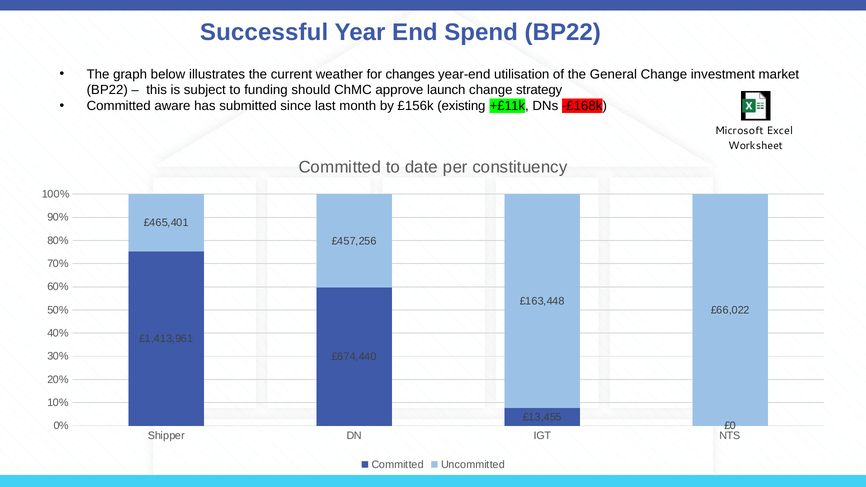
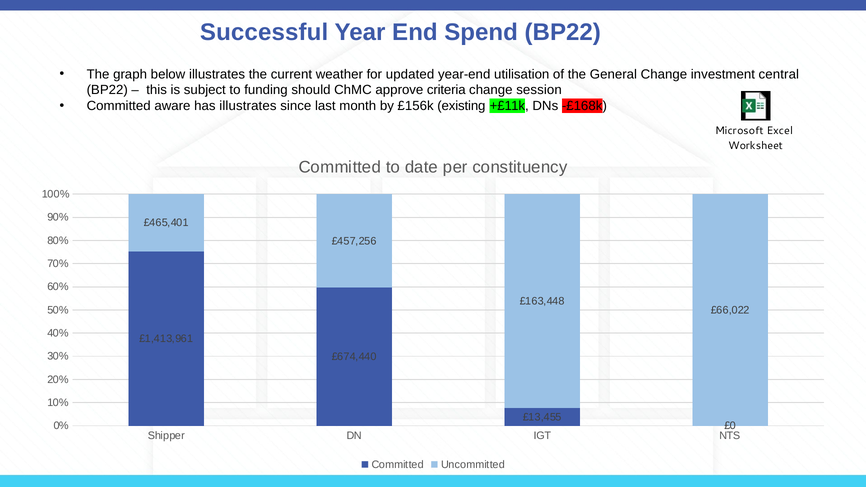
changes: changes -> updated
market: market -> central
launch: launch -> criteria
strategy: strategy -> session
has submitted: submitted -> illustrates
